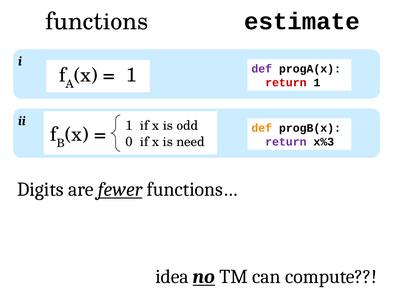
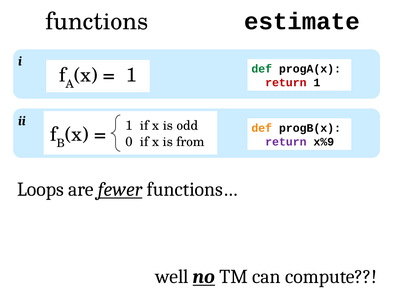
def at (262, 69) colour: purple -> green
need: need -> from
x%3: x%3 -> x%9
Digits: Digits -> Loops
idea: idea -> well
